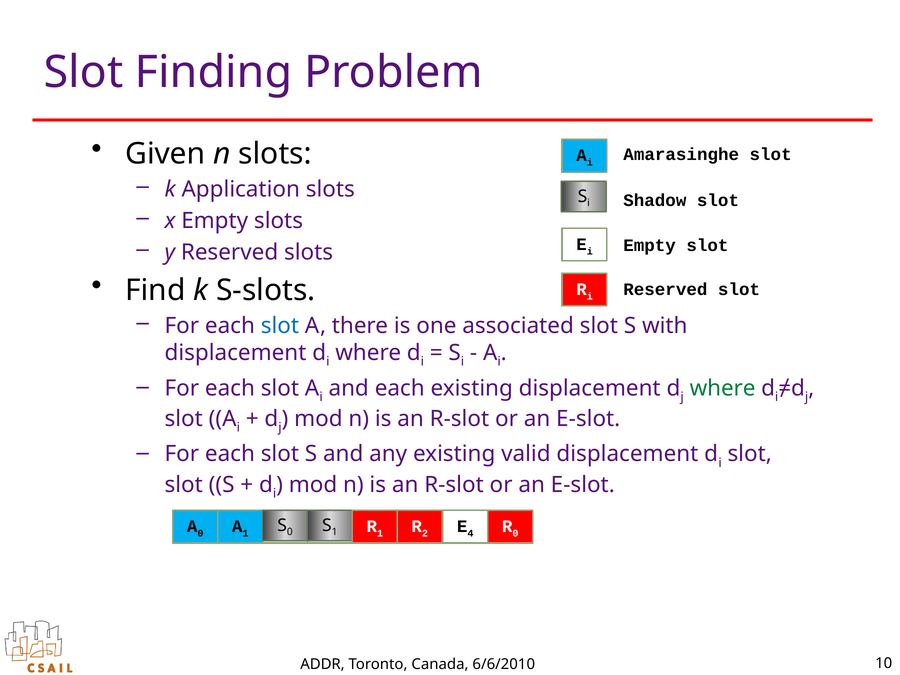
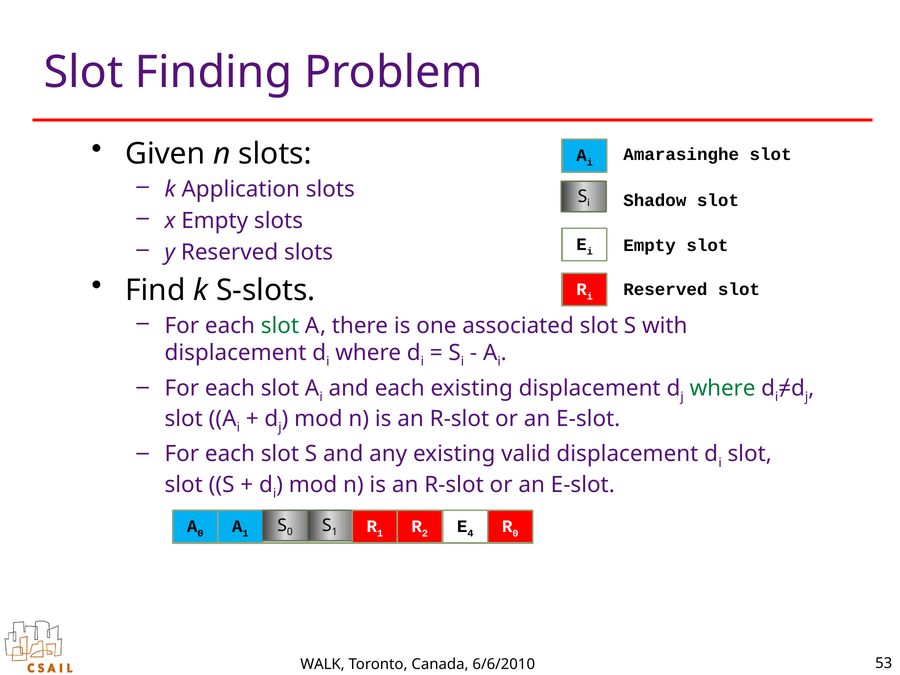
slot at (280, 326) colour: blue -> green
ADDR: ADDR -> WALK
10: 10 -> 53
